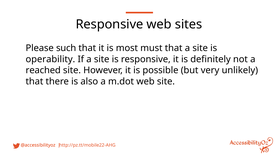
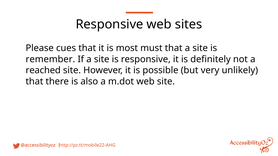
such: such -> cues
operability: operability -> remember
